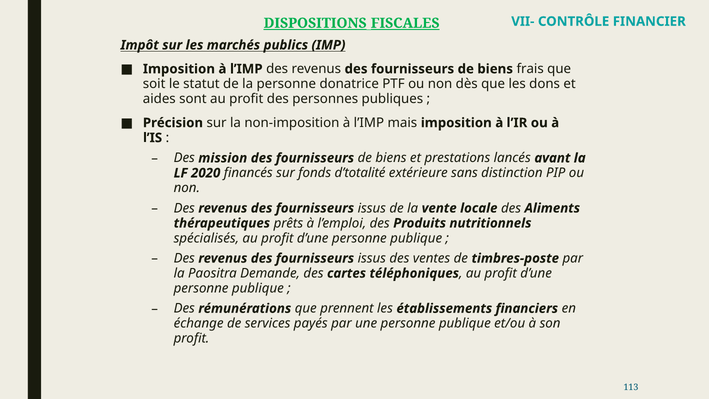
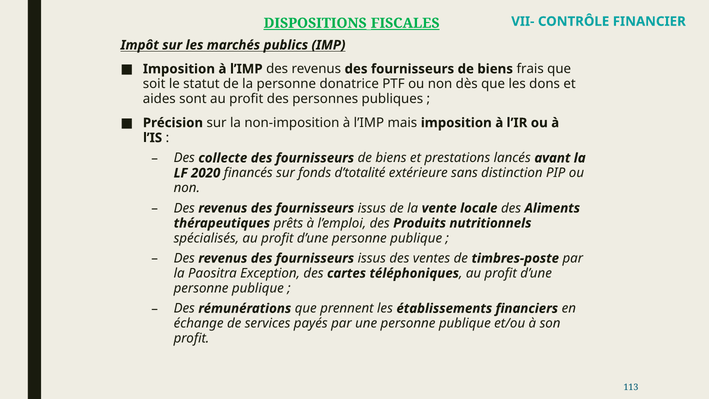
mission: mission -> collecte
Demande: Demande -> Exception
